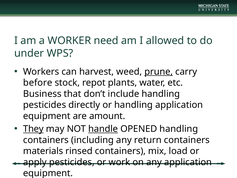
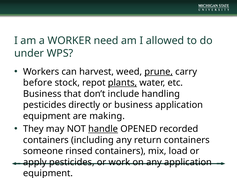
plants underline: none -> present
or handling: handling -> business
amount: amount -> making
They underline: present -> none
OPENED handling: handling -> recorded
materials: materials -> someone
